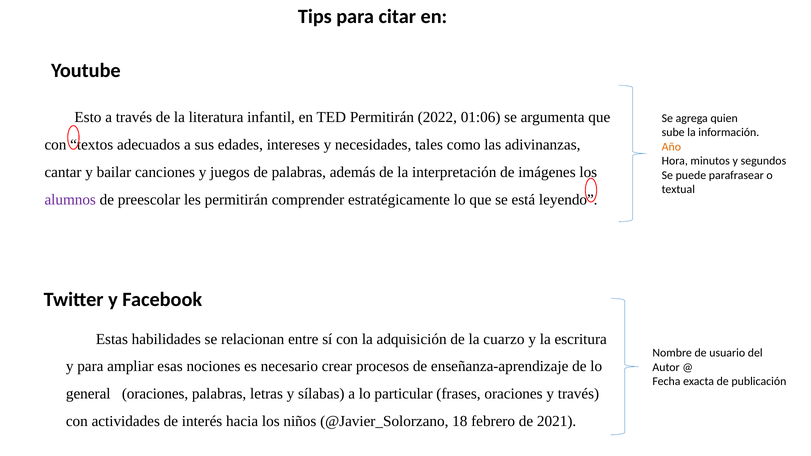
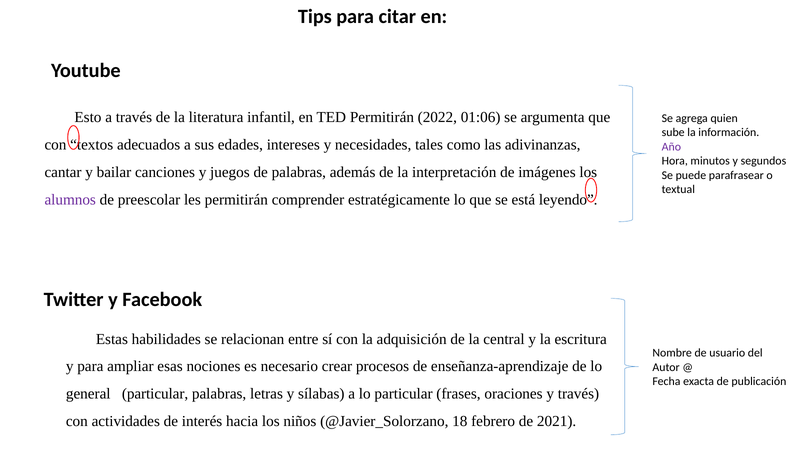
Año colour: orange -> purple
cuarzo: cuarzo -> central
general oraciones: oraciones -> particular
